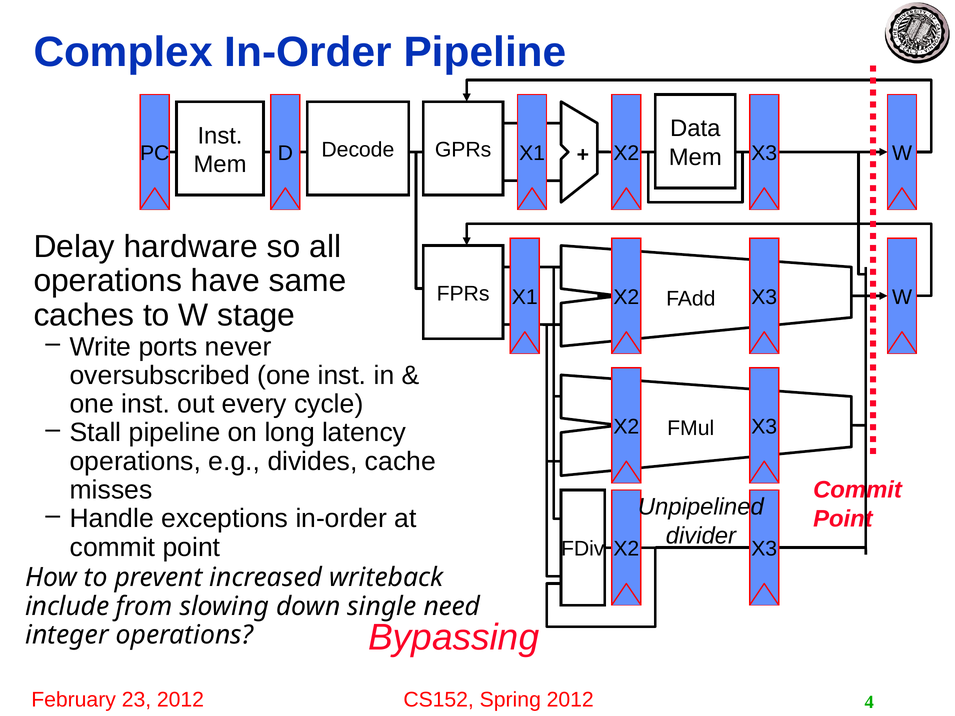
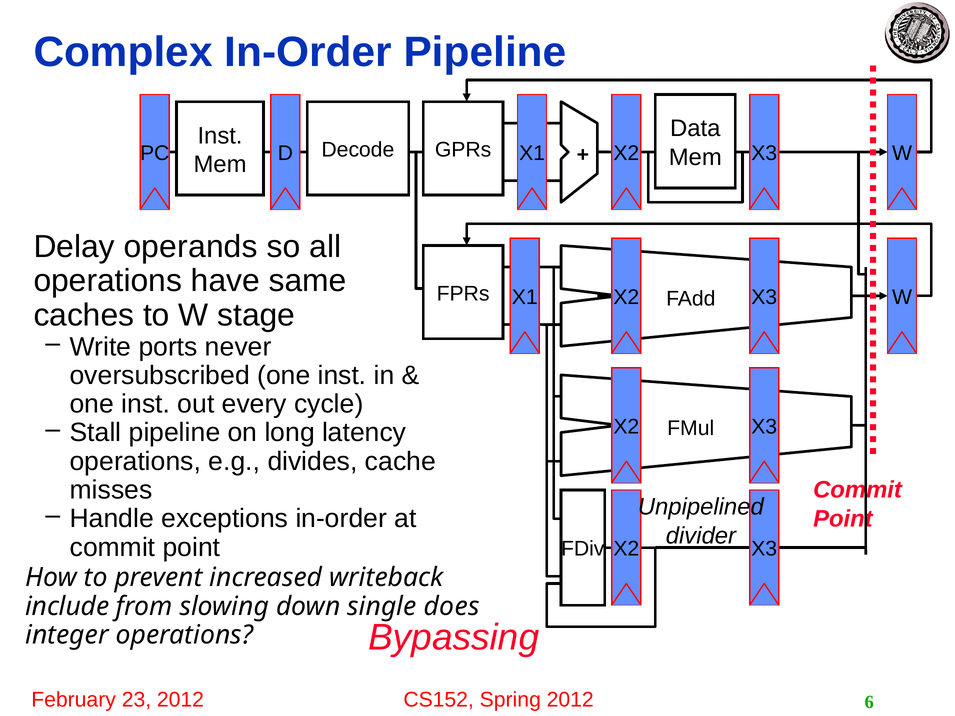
hardware: hardware -> operands
need: need -> does
4: 4 -> 6
